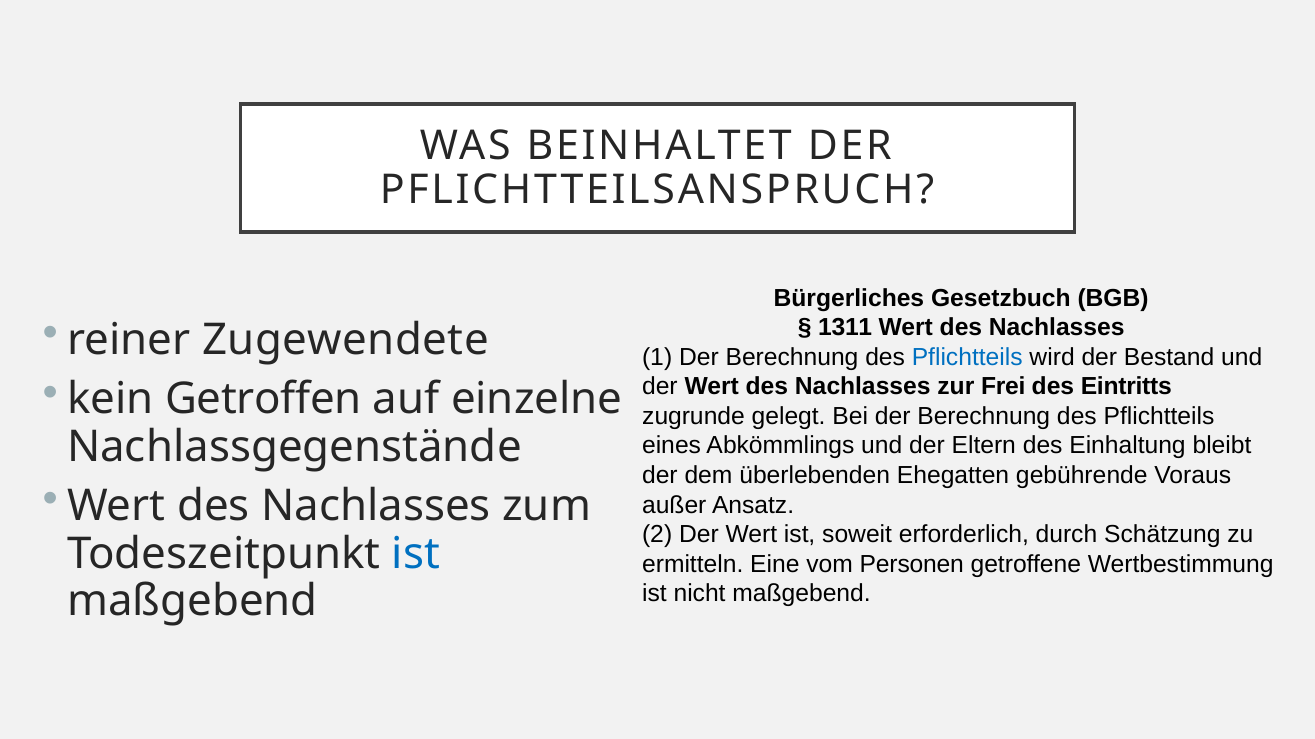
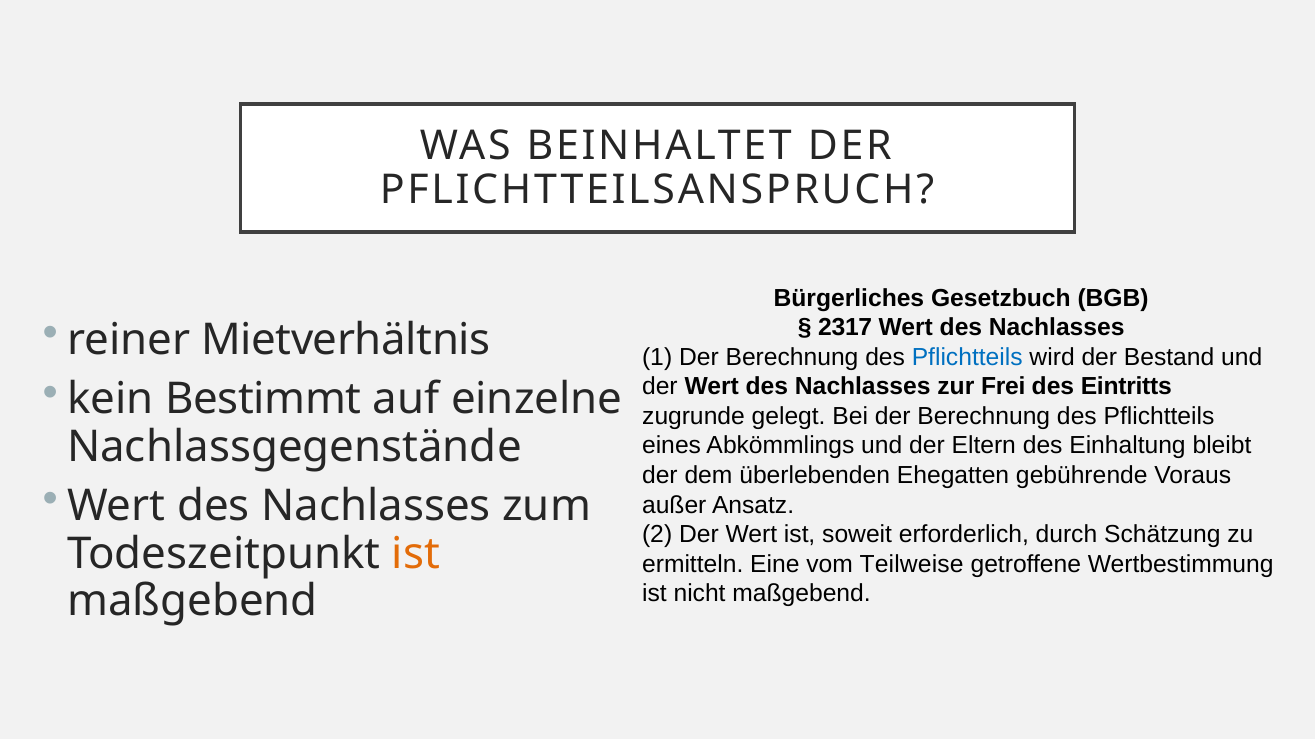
Zugewendete: Zugewendete -> Mietverhältnis
1311: 1311 -> 2317
Getroffen: Getroffen -> Bestimmt
ist at (416, 554) colour: blue -> orange
Personen: Personen -> Teilweise
